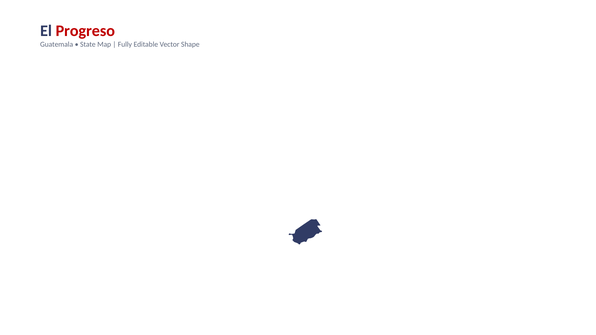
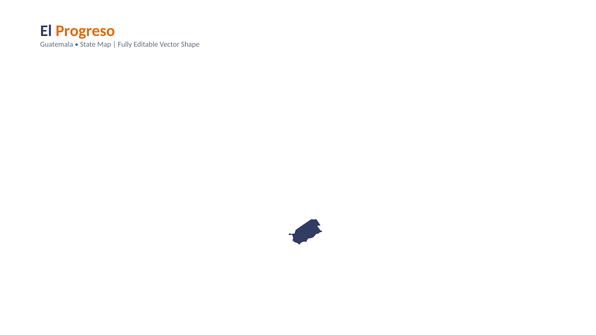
Progreso colour: red -> orange
